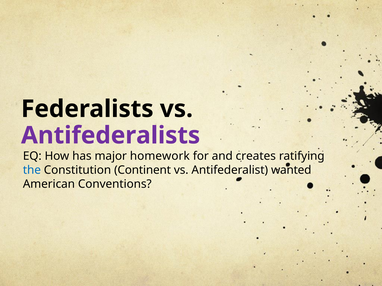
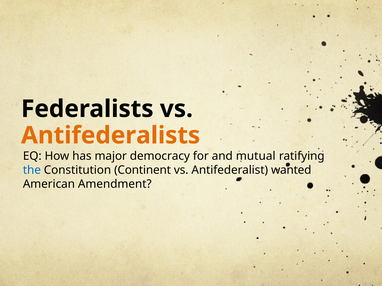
Antifederalists colour: purple -> orange
homework: homework -> democracy
creates: creates -> mutual
Conventions: Conventions -> Amendment
